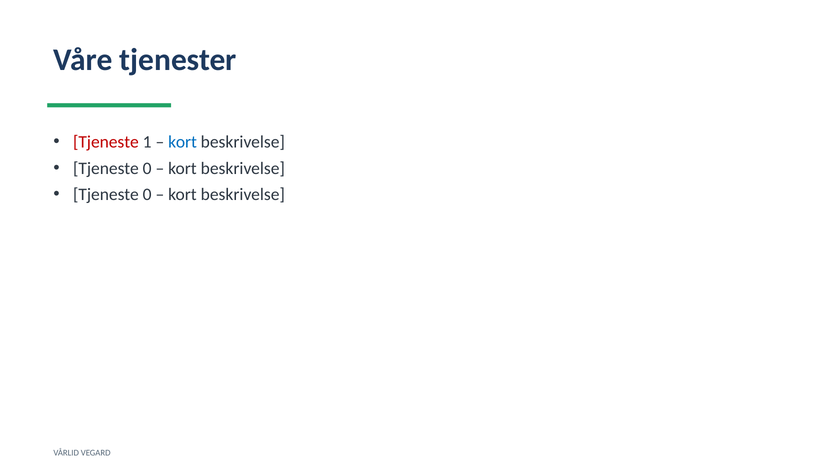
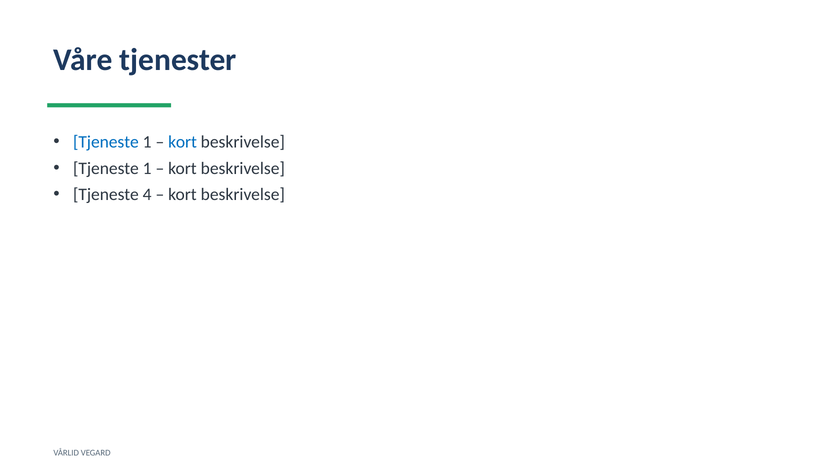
Tjeneste at (106, 142) colour: red -> blue
0 at (147, 168): 0 -> 1
0 at (147, 195): 0 -> 4
